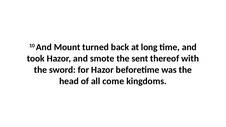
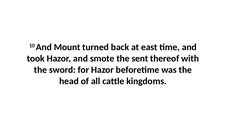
long: long -> east
come: come -> cattle
